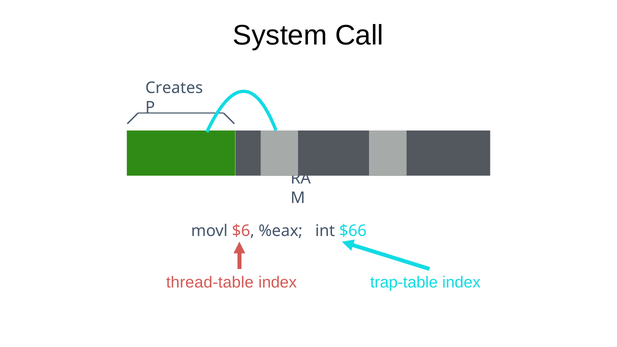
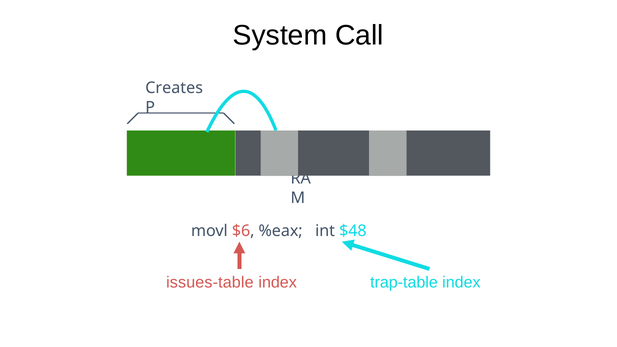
$66: $66 -> $48
thread-table: thread-table -> issues-table
